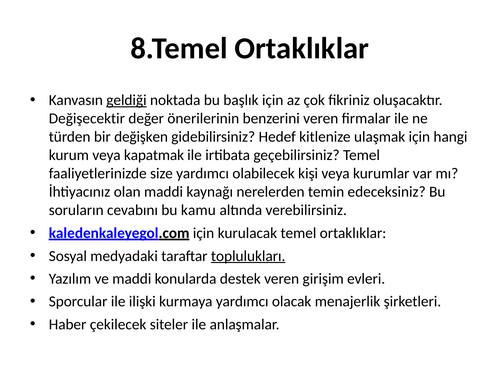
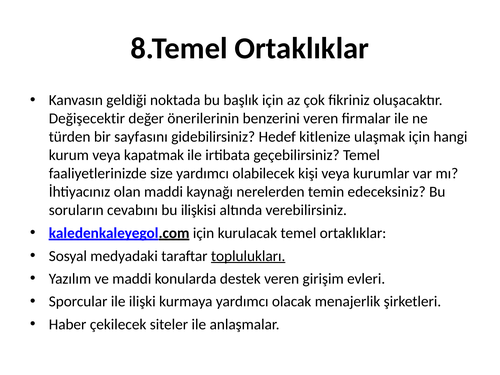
geldiği underline: present -> none
değişken: değişken -> sayfasını
kamu: kamu -> ilişkisi
